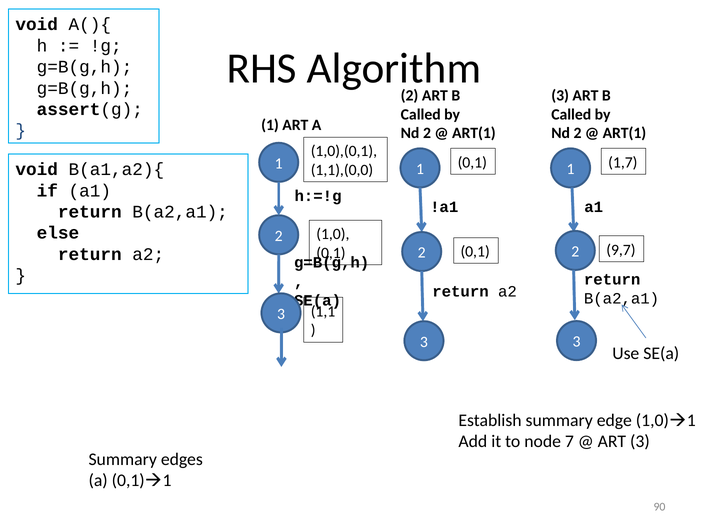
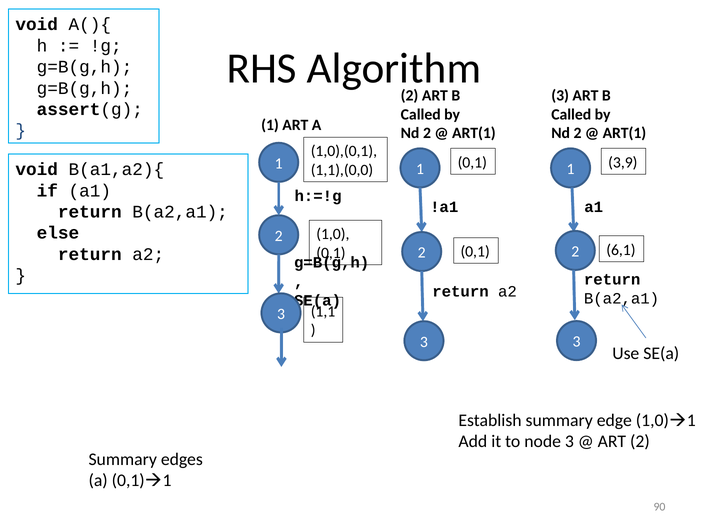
1,7: 1,7 -> 3,9
9,7: 9,7 -> 6,1
node 7: 7 -> 3
ART 3: 3 -> 2
